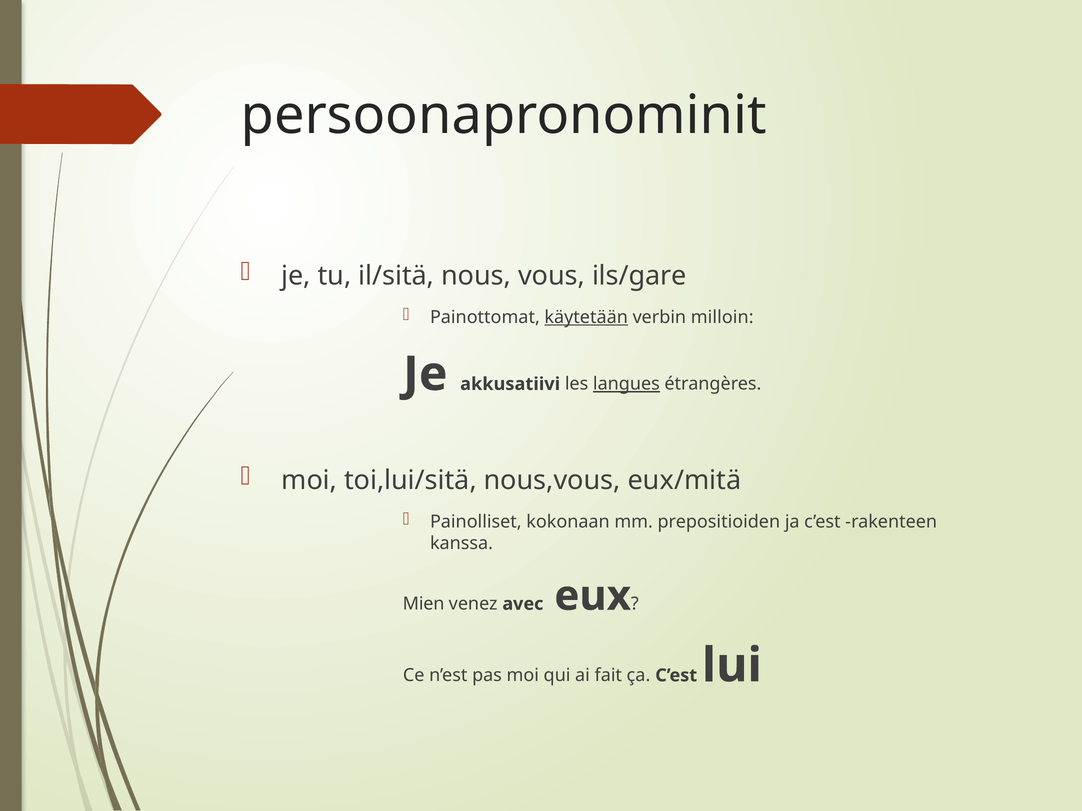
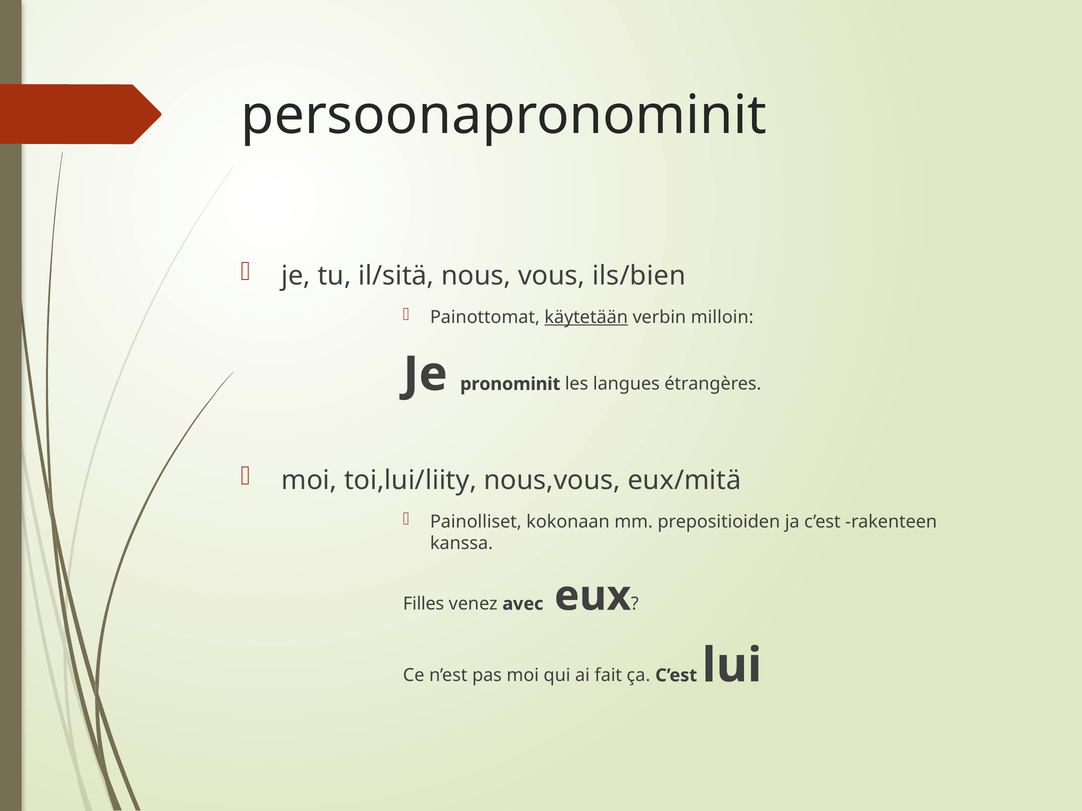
ils/gare: ils/gare -> ils/bien
akkusatiivi: akkusatiivi -> pronominit
langues underline: present -> none
toi,lui/sitä: toi,lui/sitä -> toi,lui/liity
Mien: Mien -> Filles
